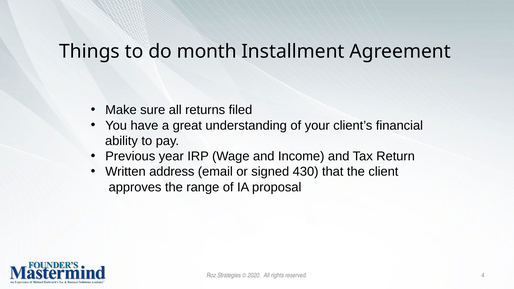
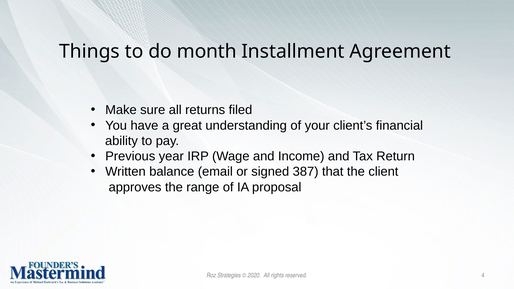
address: address -> balance
430: 430 -> 387
